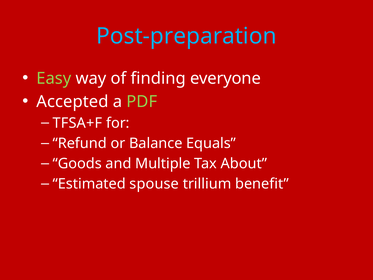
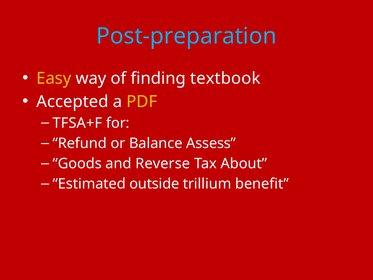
Easy colour: light green -> yellow
everyone: everyone -> textbook
PDF colour: light green -> yellow
Equals: Equals -> Assess
Multiple: Multiple -> Reverse
spouse: spouse -> outside
